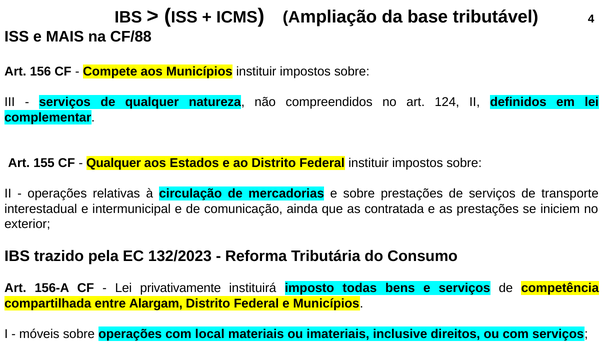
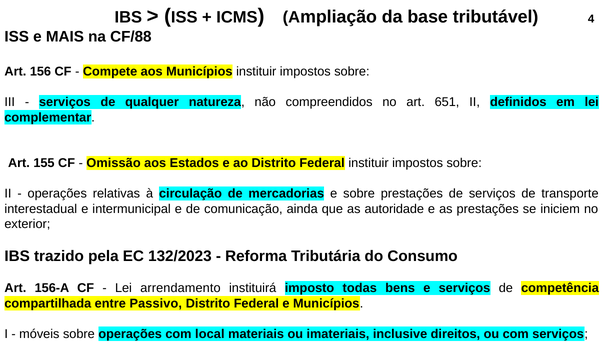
124: 124 -> 651
Qualquer at (114, 163): Qualquer -> Omissão
contratada: contratada -> autoridade
privativamente: privativamente -> arrendamento
Alargam: Alargam -> Passivo
